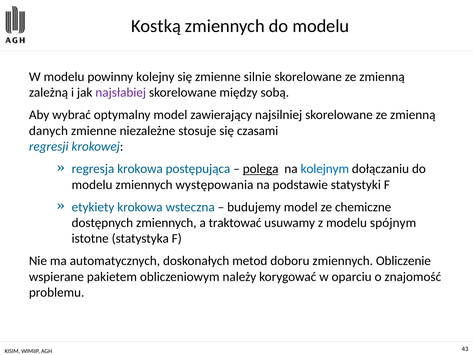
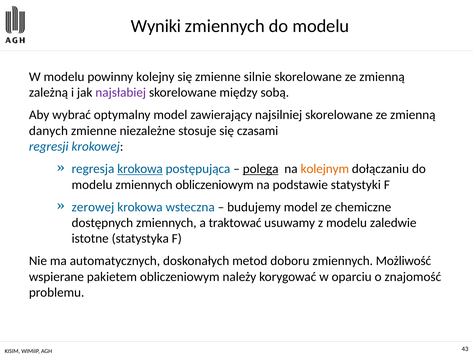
Kostką: Kostką -> Wyniki
krokowa at (140, 169) underline: none -> present
kolejnym colour: blue -> orange
zmiennych występowania: występowania -> obliczeniowym
etykiety: etykiety -> zerowej
spójnym: spójnym -> zaledwie
Obliczenie: Obliczenie -> Możliwość
